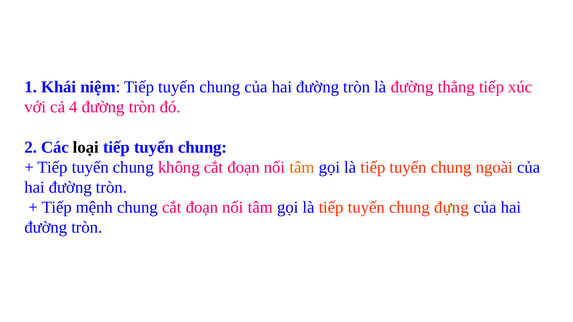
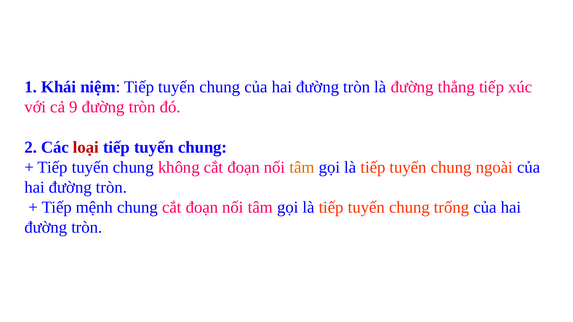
4: 4 -> 9
loại colour: black -> red
đựng: đựng -> trống
